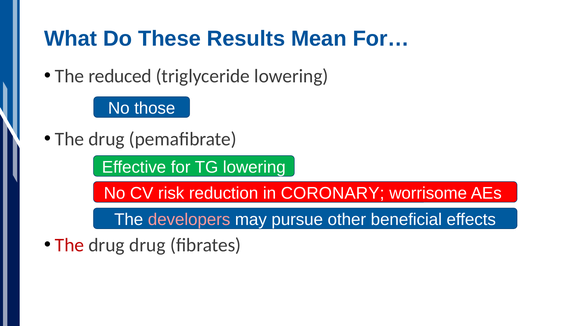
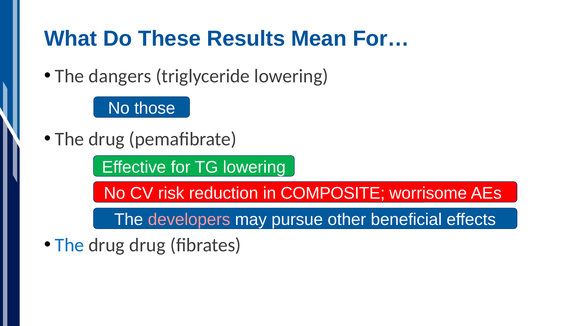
reduced: reduced -> dangers
CORONARY: CORONARY -> COMPOSITE
The at (70, 245) colour: red -> blue
